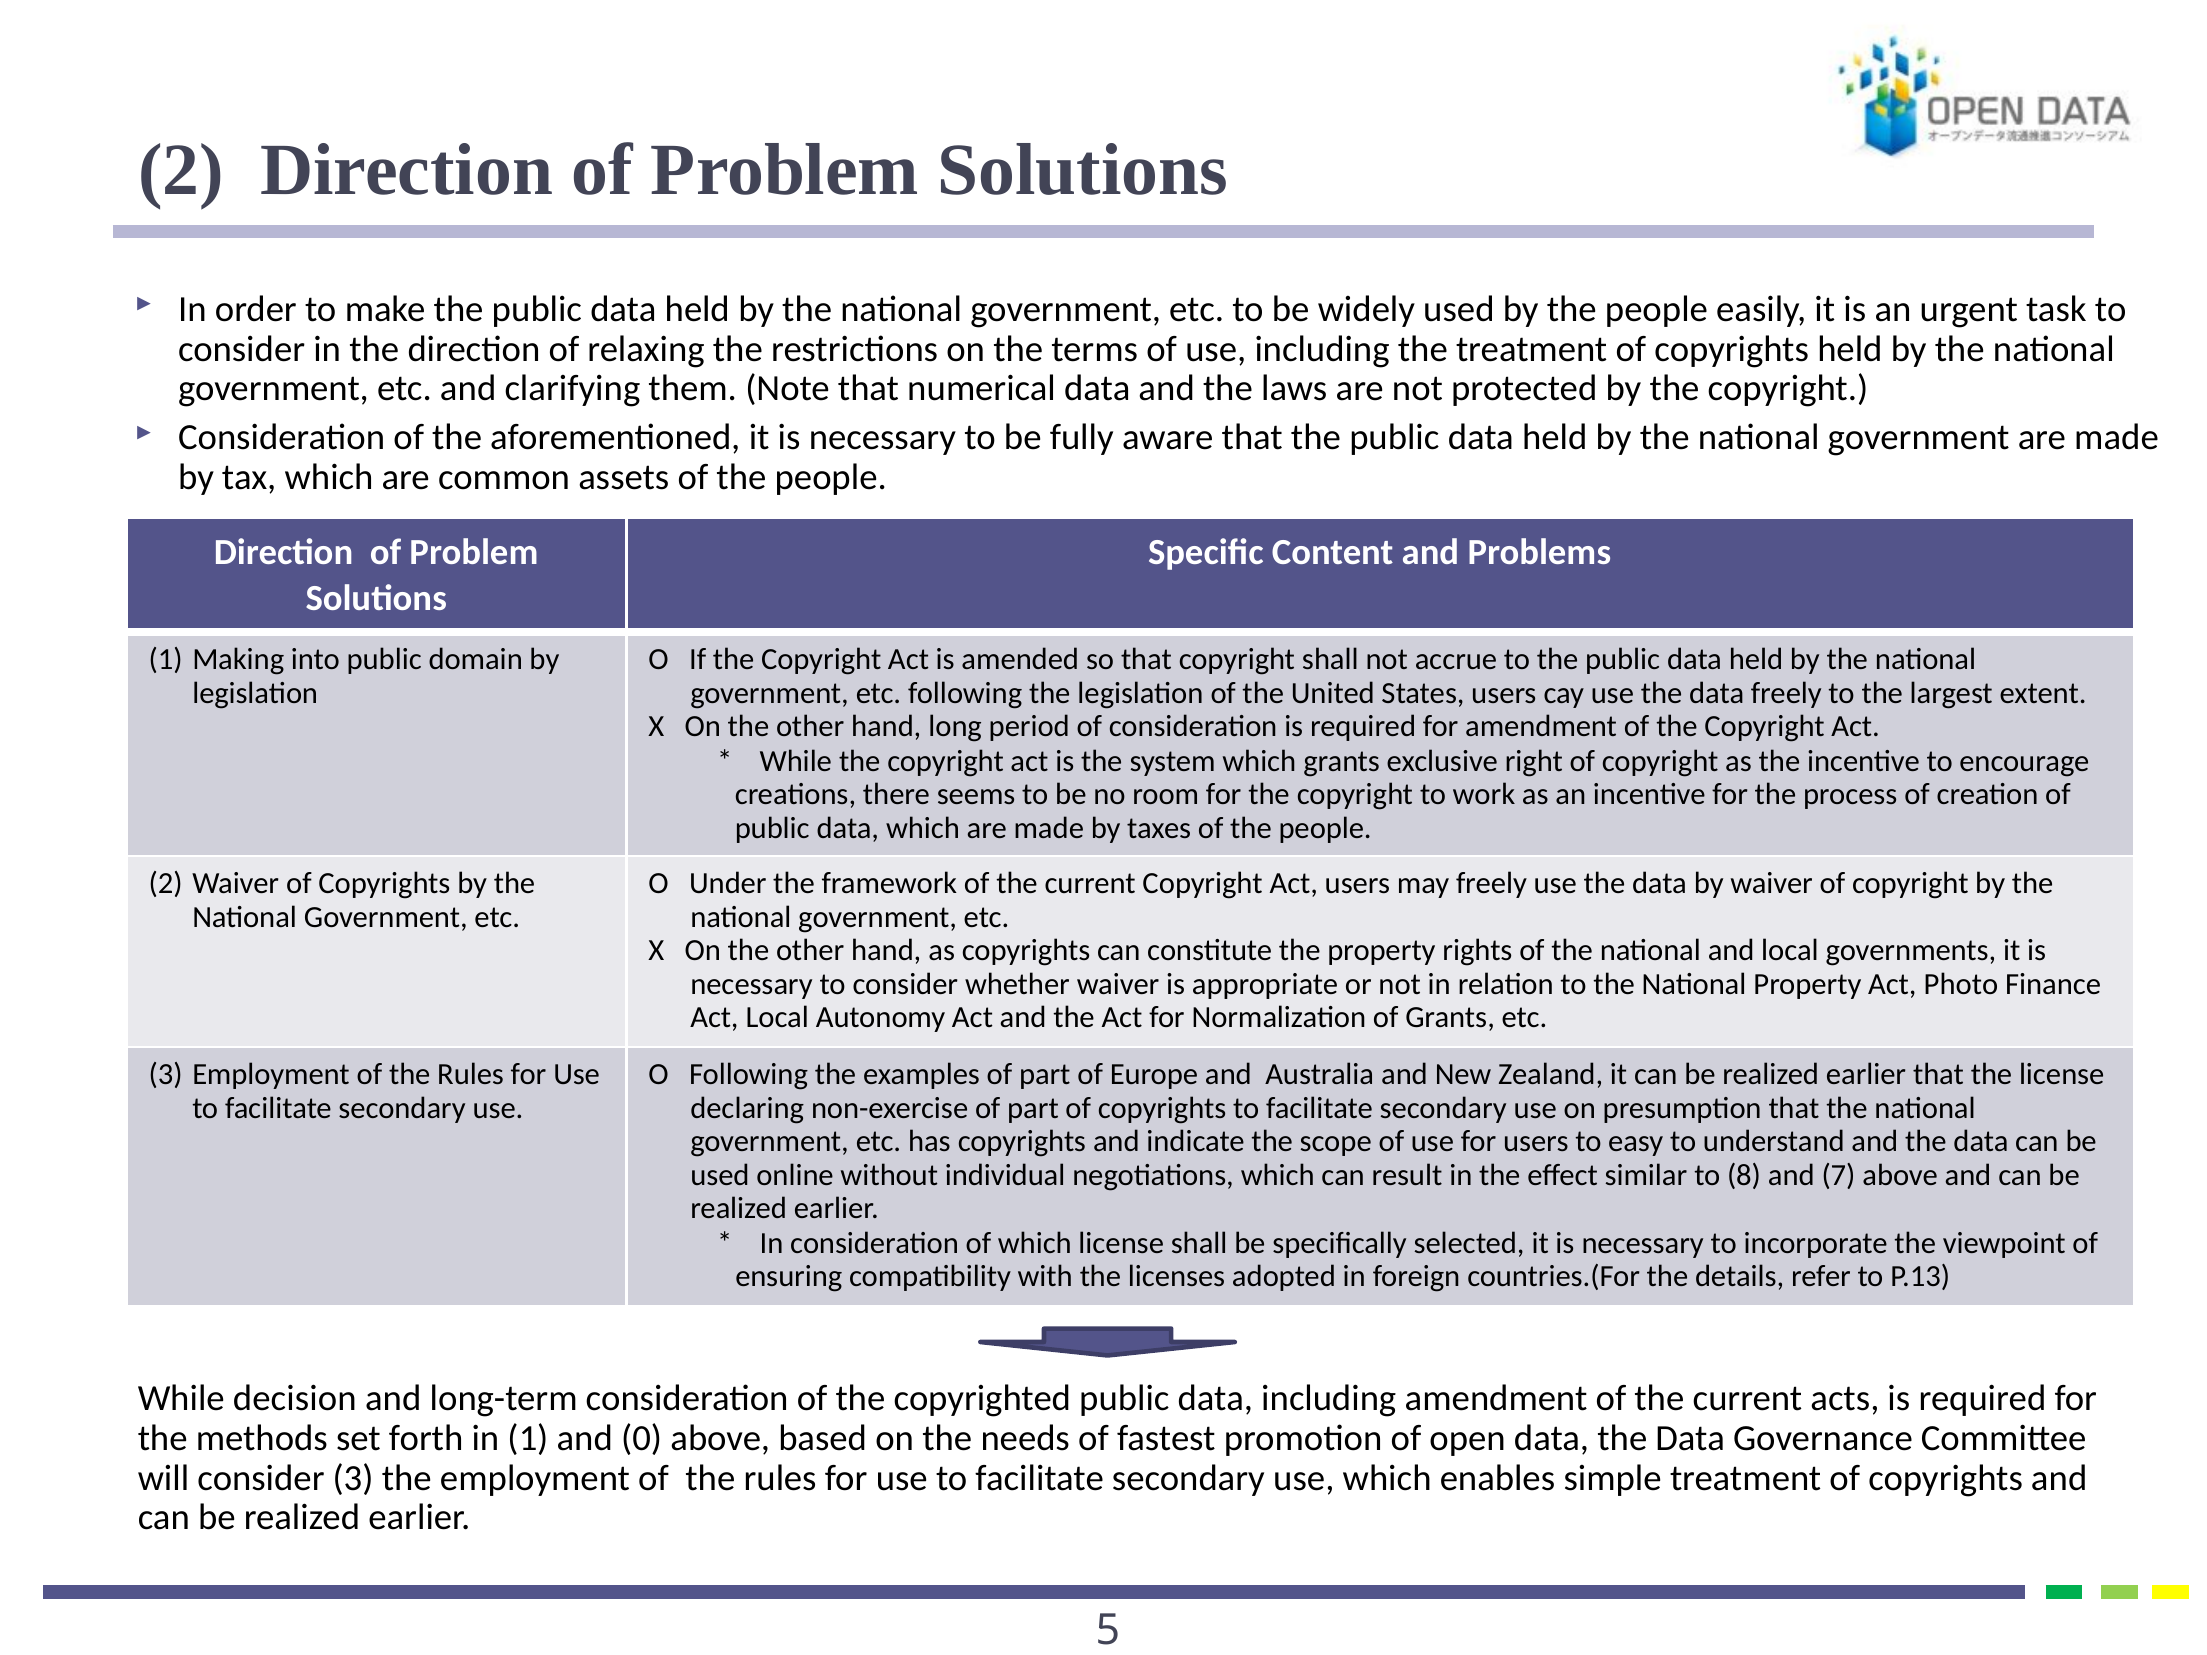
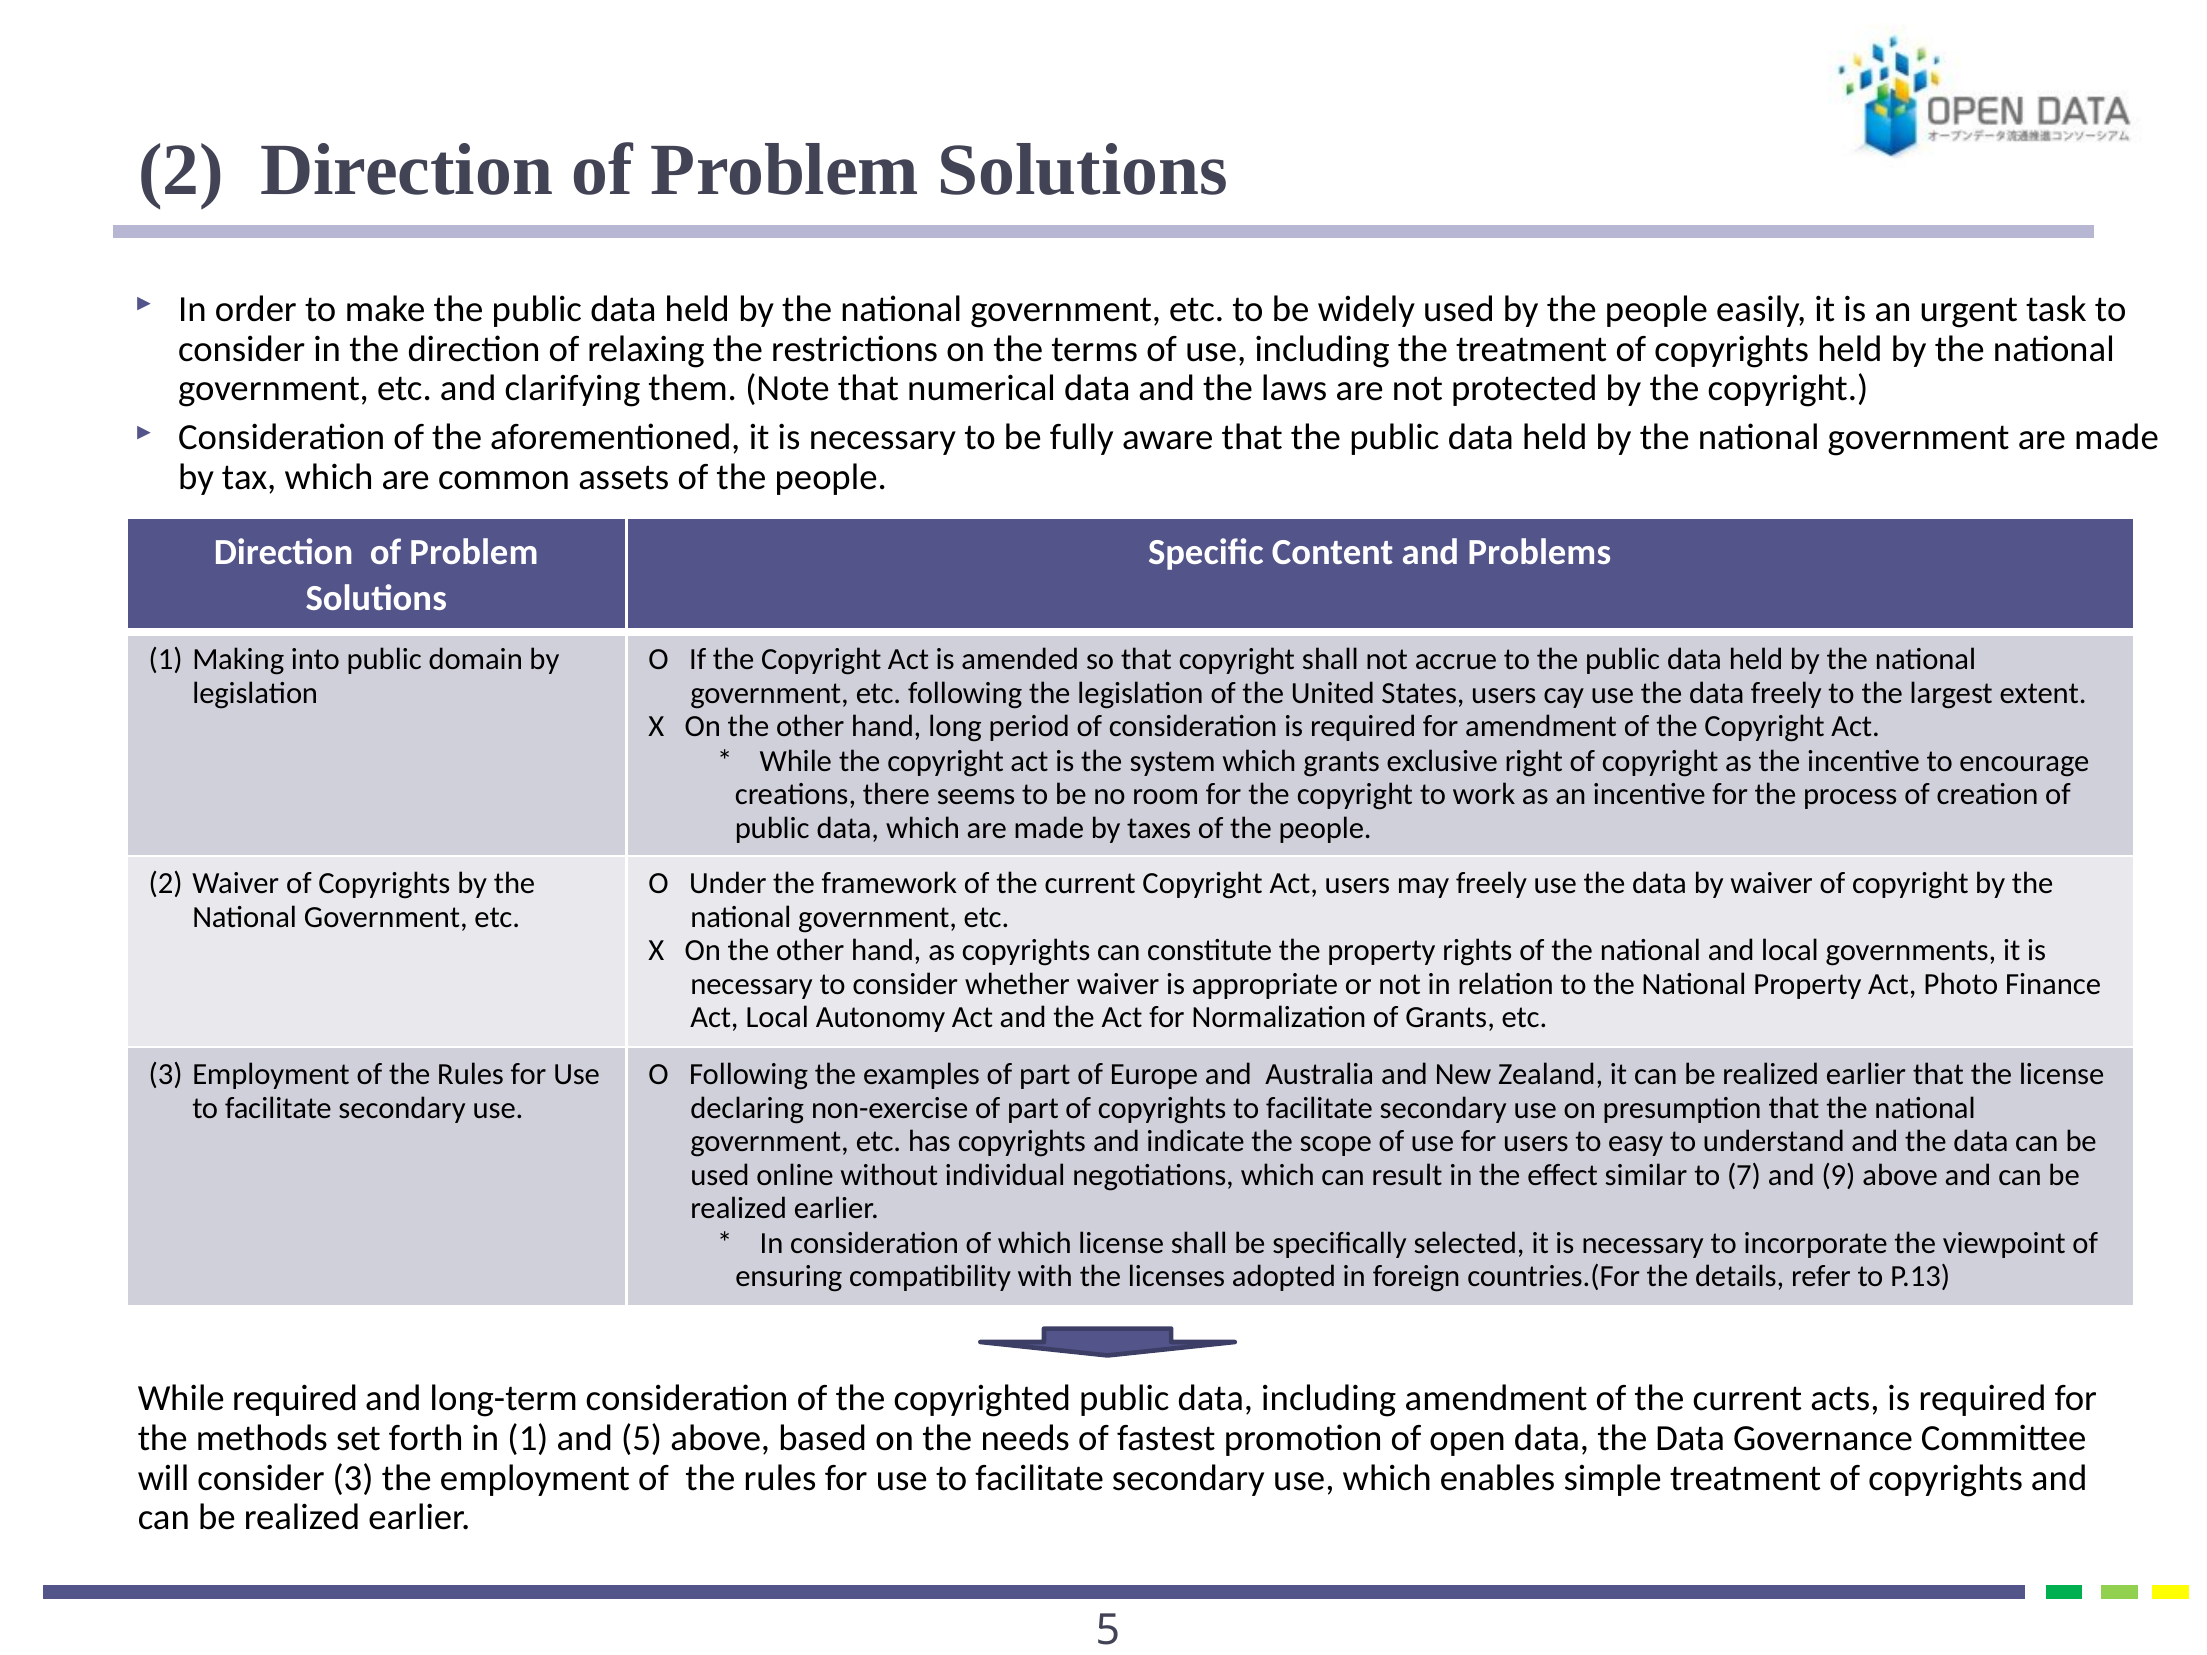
8: 8 -> 7
7: 7 -> 9
While decision: decision -> required
and 0: 0 -> 5
